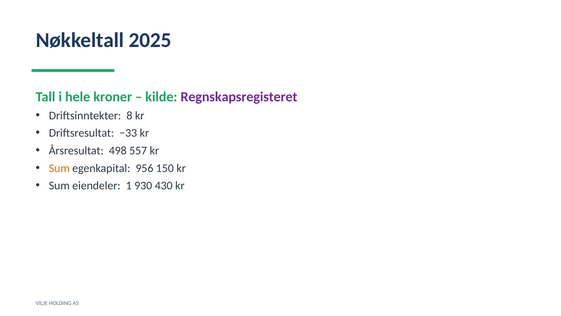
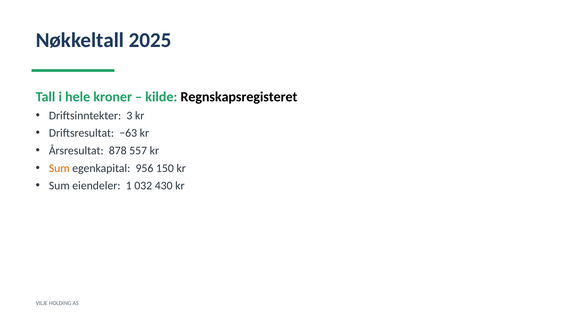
Regnskapsregisteret colour: purple -> black
8: 8 -> 3
−33: −33 -> −63
498: 498 -> 878
930: 930 -> 032
